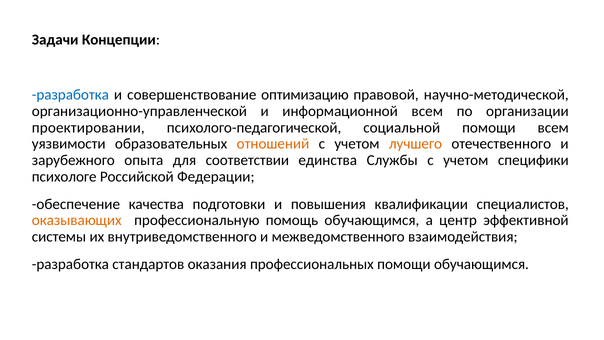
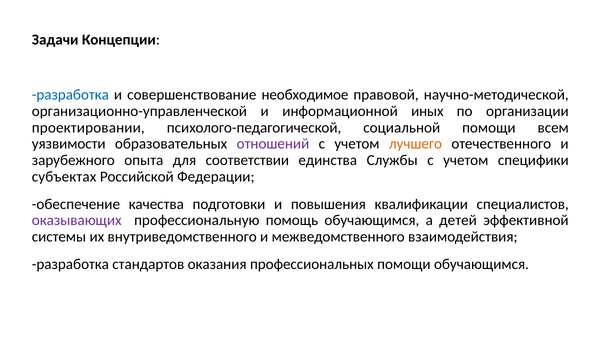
оптимизацию: оптимизацию -> необходимое
информационной всем: всем -> иных
отношений colour: orange -> purple
психологе: психологе -> субъектах
оказывающих colour: orange -> purple
центр: центр -> детей
